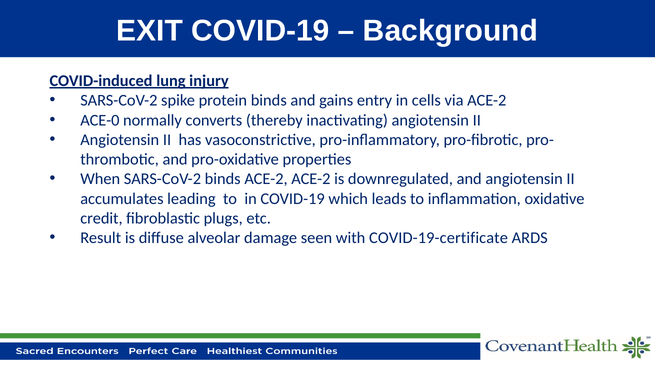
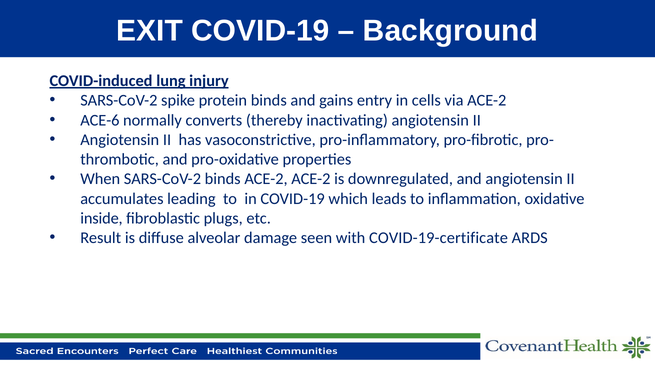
ACE-0: ACE-0 -> ACE-6
credit: credit -> inside
